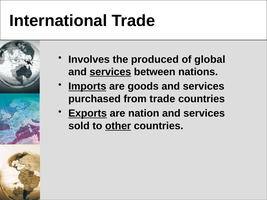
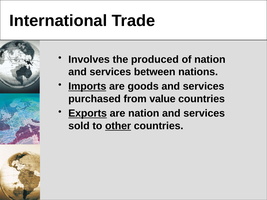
of global: global -> nation
services at (110, 72) underline: present -> none
from trade: trade -> value
